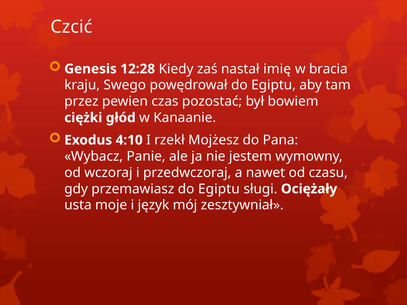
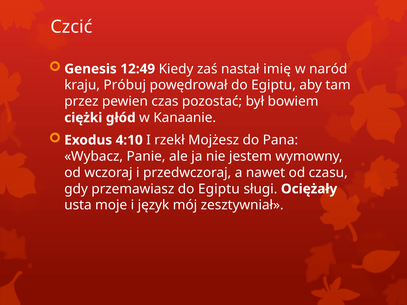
12:28: 12:28 -> 12:49
bracia: bracia -> naród
Swego: Swego -> Próbuj
